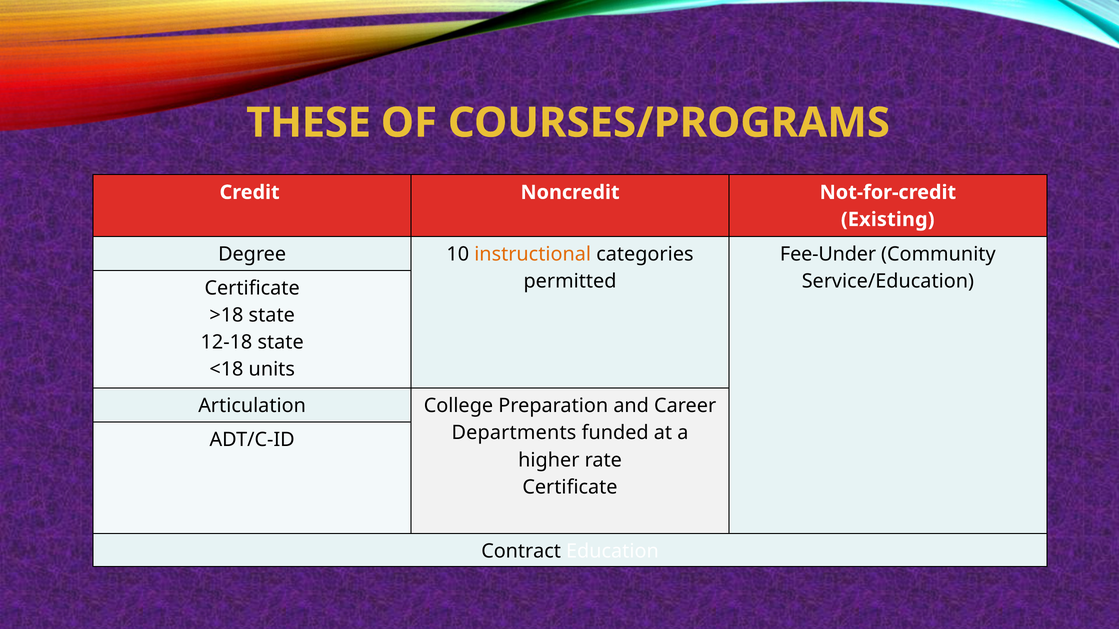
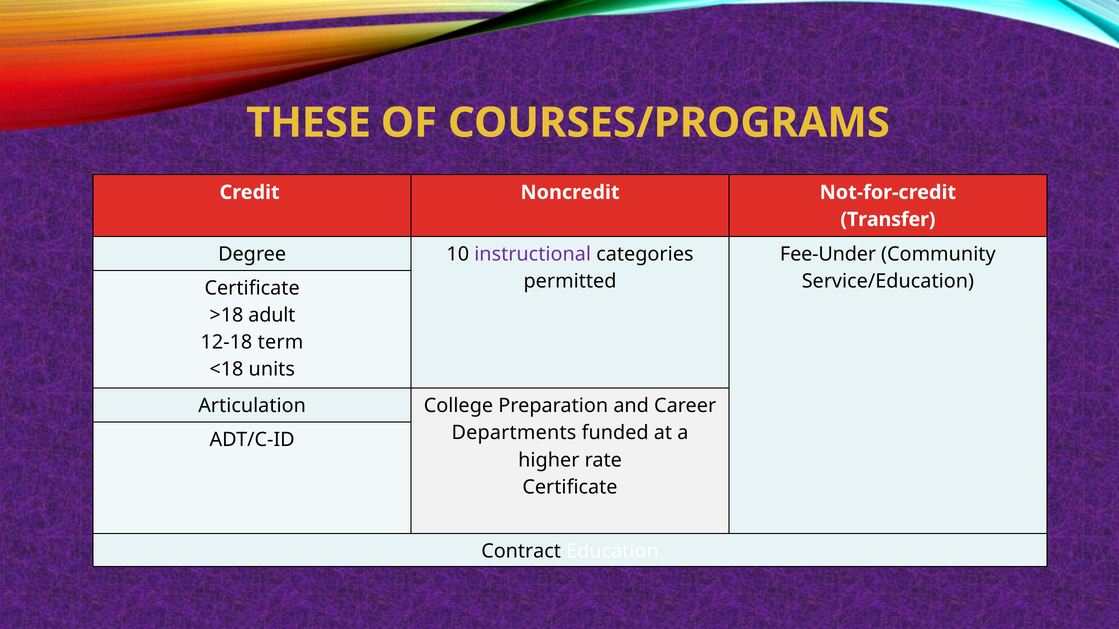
Existing: Existing -> Transfer
instructional colour: orange -> purple
>18 state: state -> adult
12-18 state: state -> term
